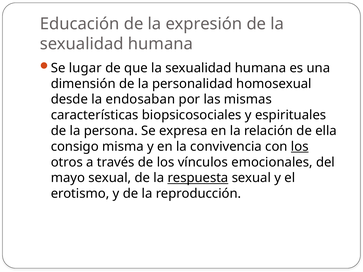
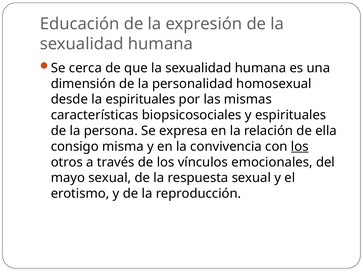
lugar: lugar -> cerca
la endosaban: endosaban -> espirituales
respuesta underline: present -> none
